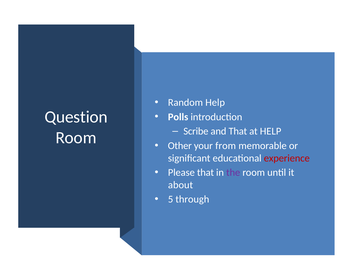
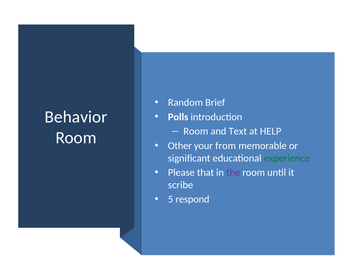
Random Help: Help -> Brief
Question: Question -> Behavior
Scribe at (196, 131): Scribe -> Room
and That: That -> Text
experience colour: red -> green
about: about -> scribe
through: through -> respond
